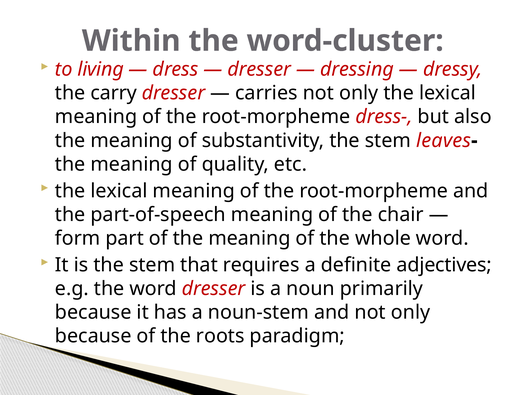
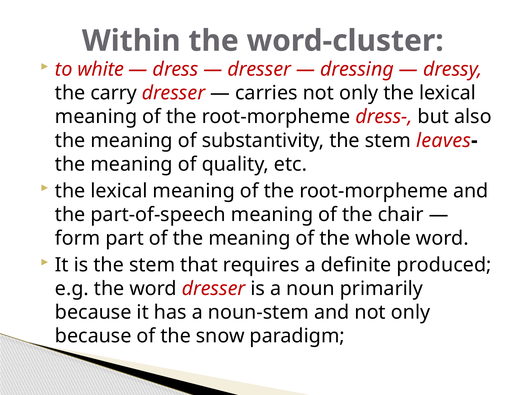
living: living -> white
adjectives: adjectives -> produced
roots: roots -> snow
